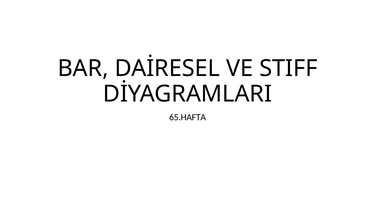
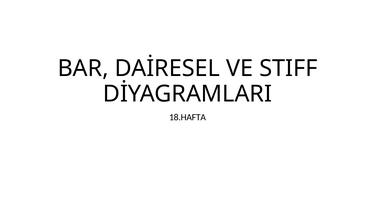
65.HAFTA: 65.HAFTA -> 18.HAFTA
